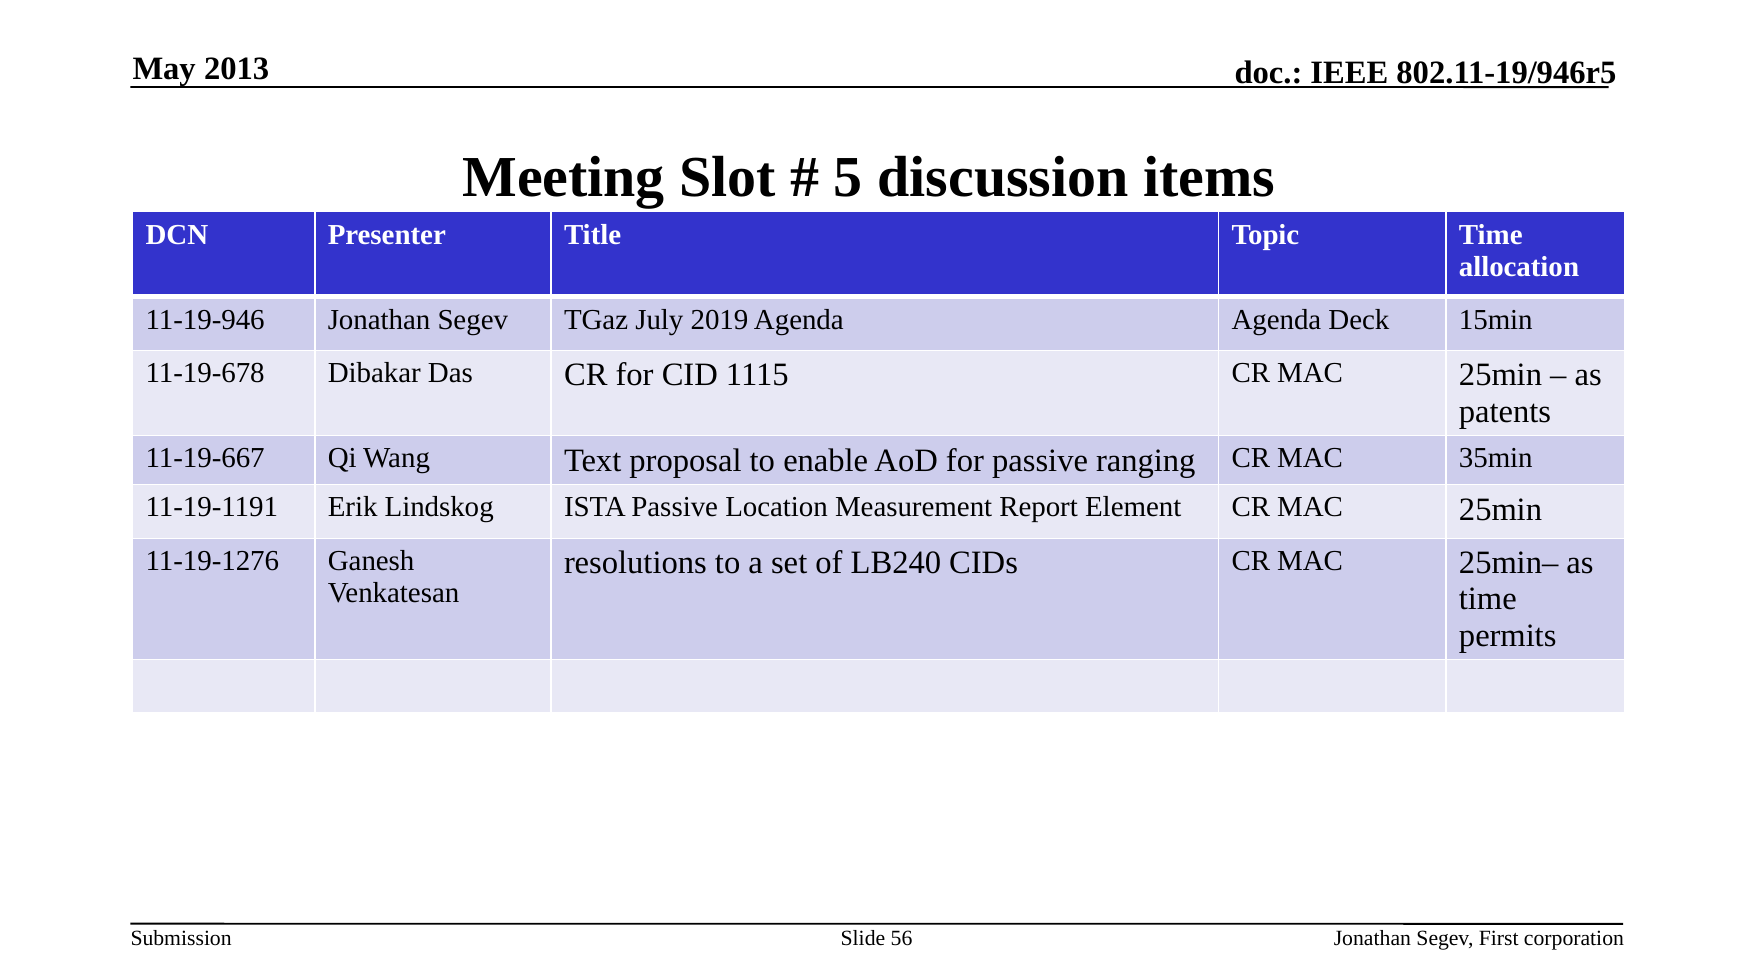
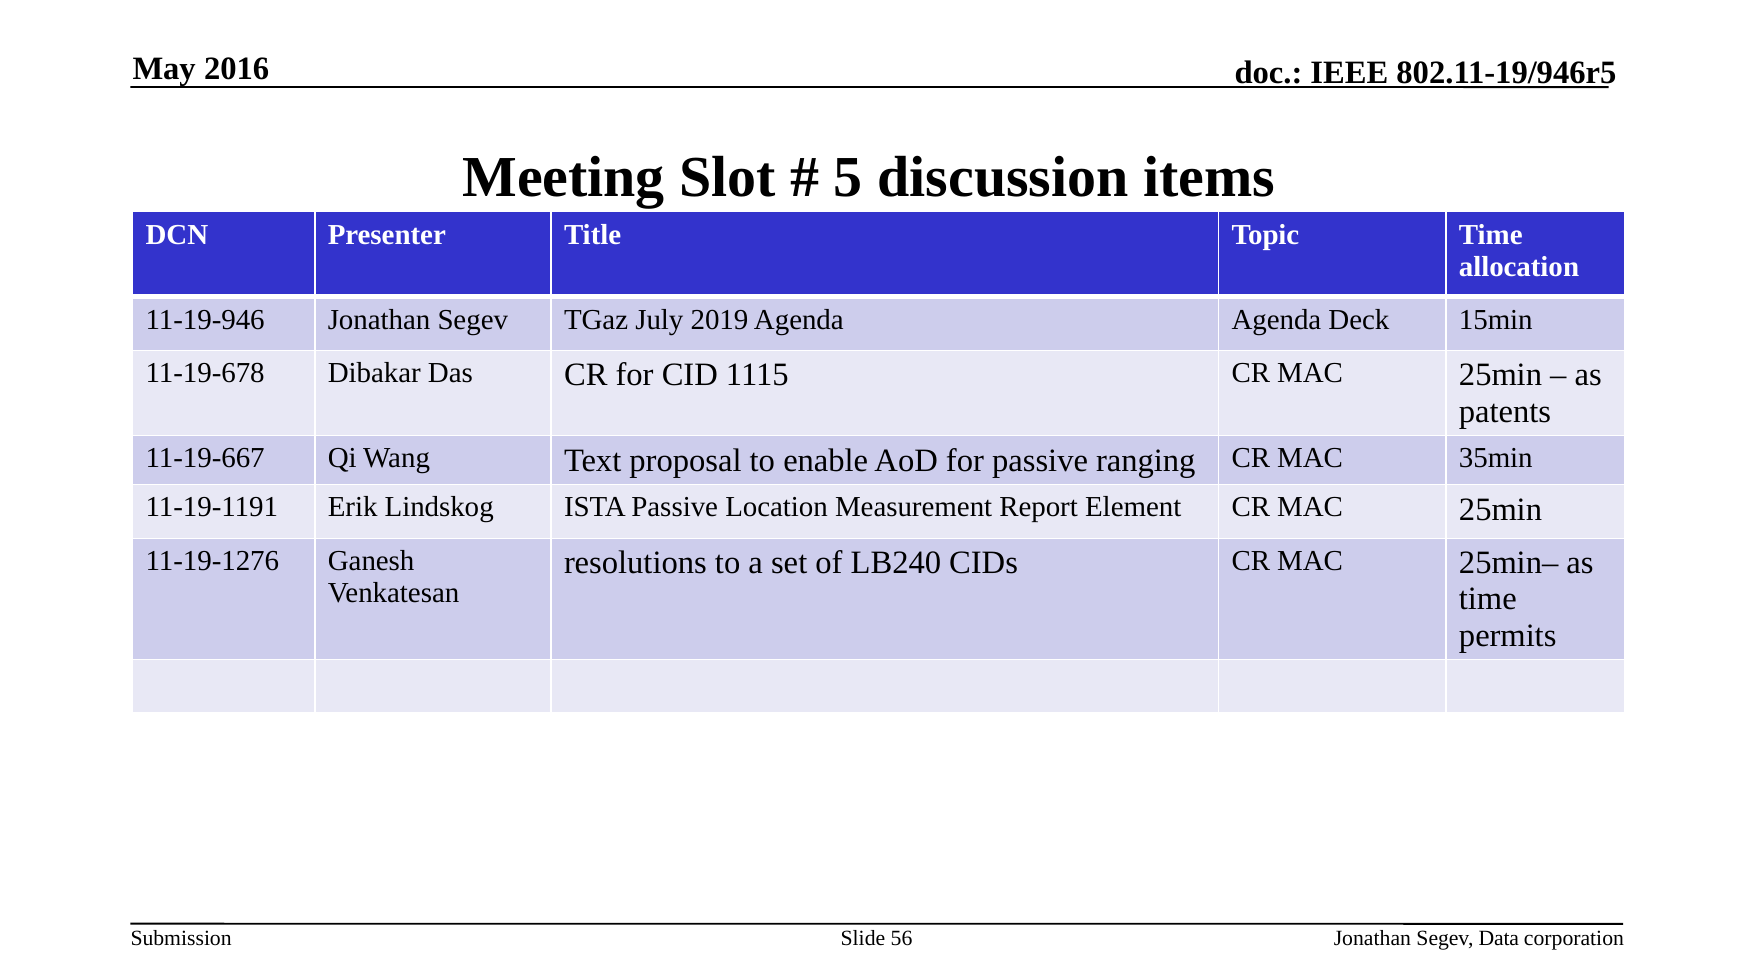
2013: 2013 -> 2016
First: First -> Data
